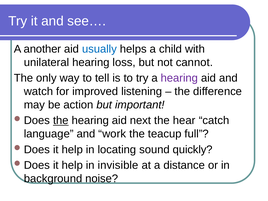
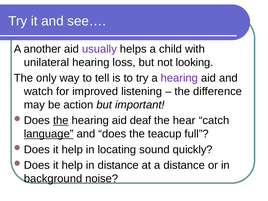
usually colour: blue -> purple
cannot: cannot -> looking
next: next -> deaf
language underline: none -> present
work: work -> does
in invisible: invisible -> distance
